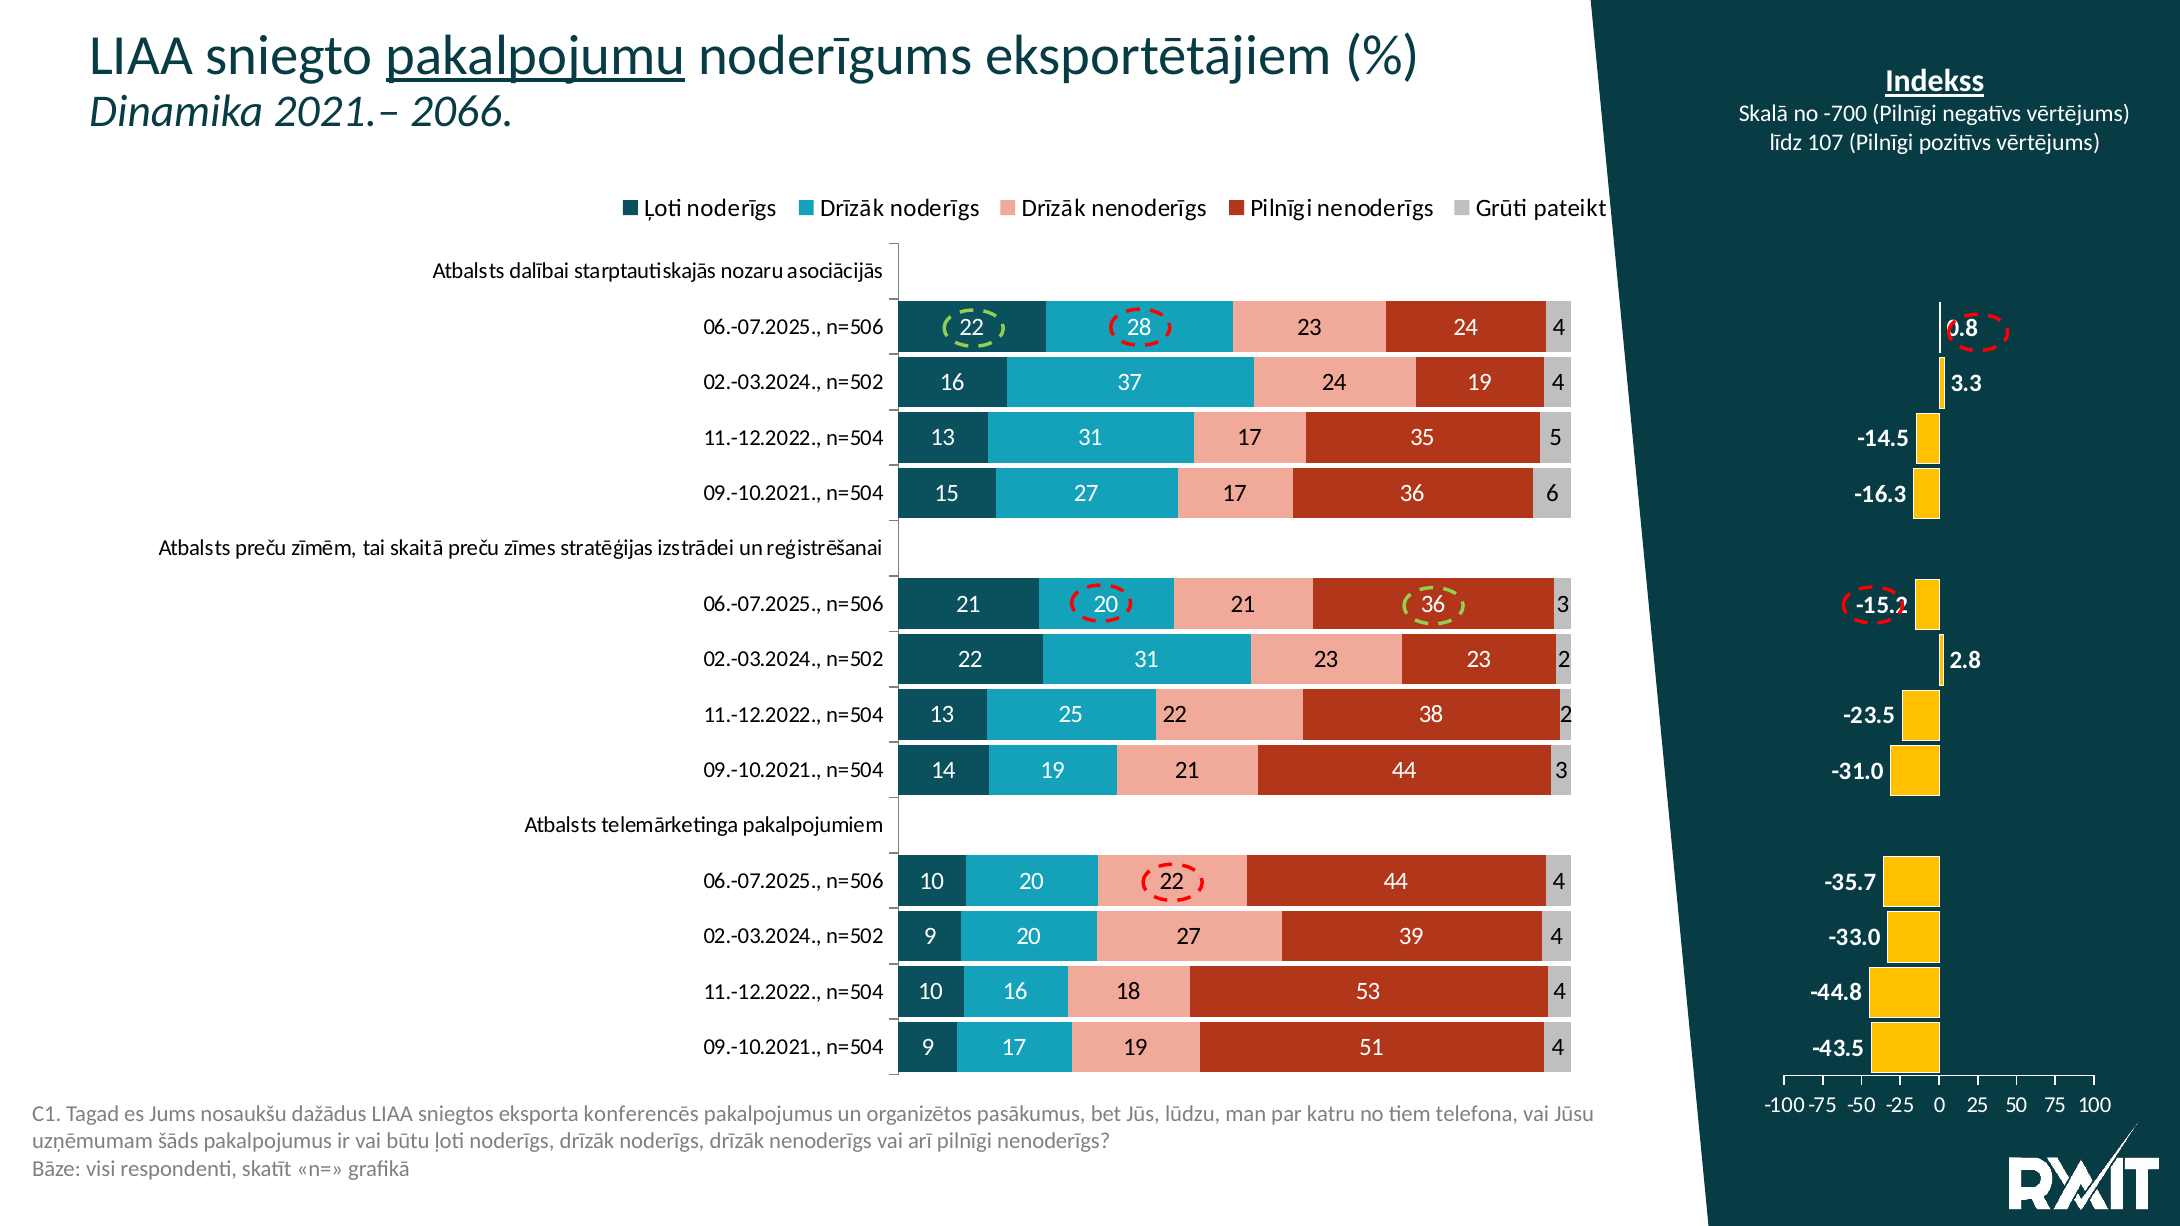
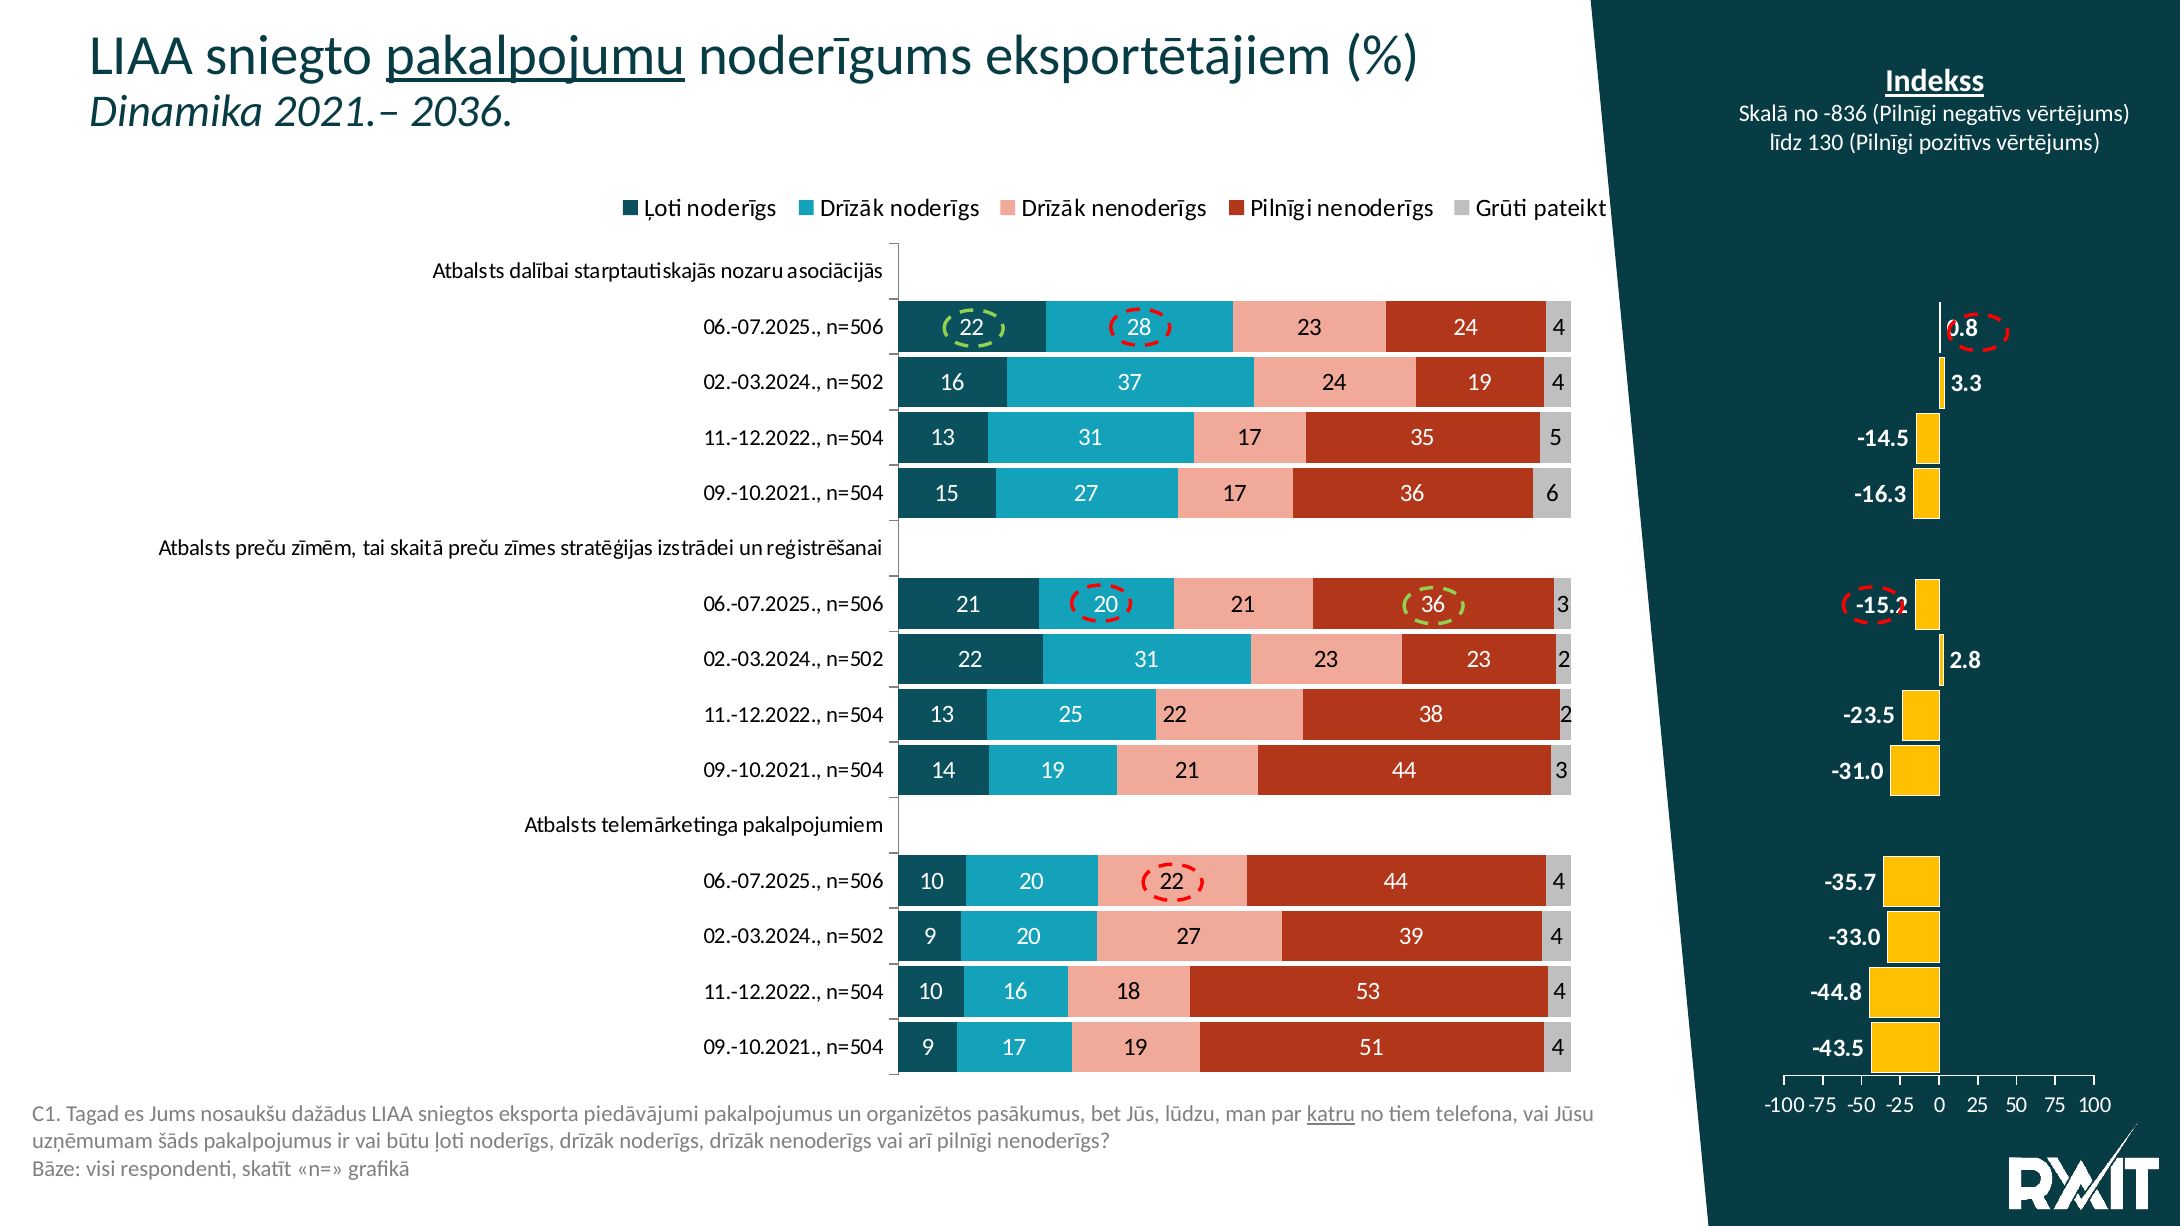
2066: 2066 -> 2036
-700: -700 -> -836
107: 107 -> 130
konferencēs: konferencēs -> piedāvājumi
katru underline: none -> present
